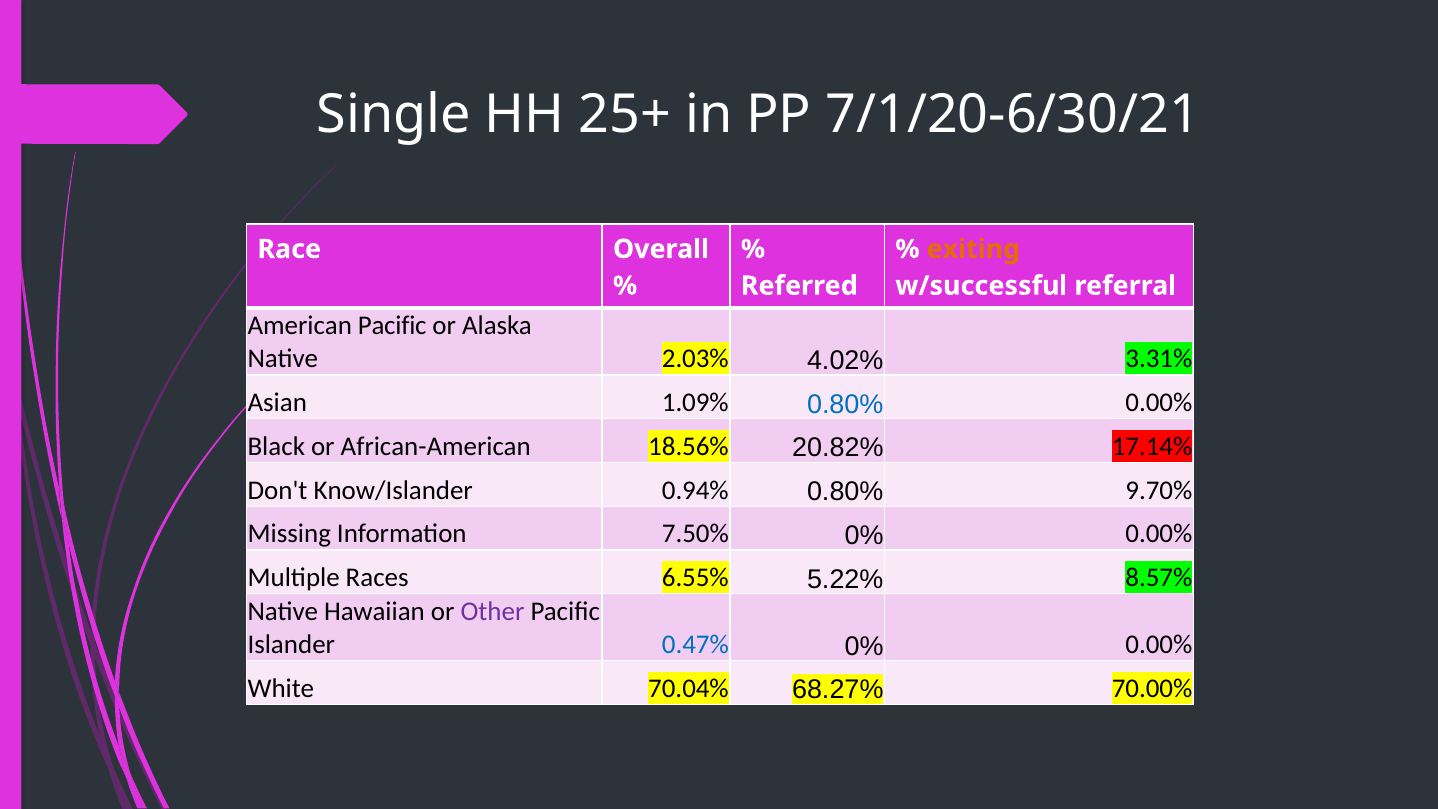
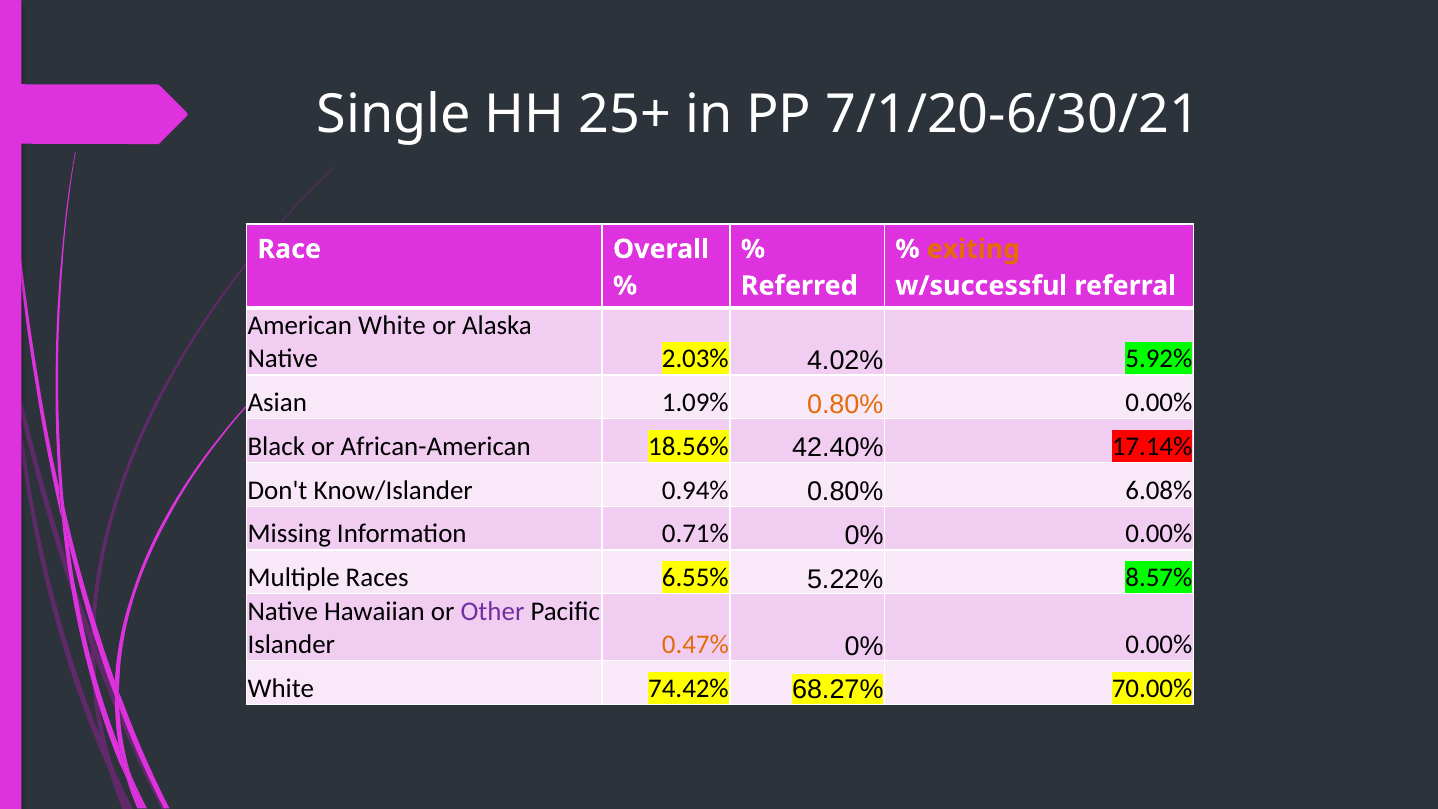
American Pacific: Pacific -> White
3.31%: 3.31% -> 5.92%
0.80% at (845, 404) colour: blue -> orange
20.82%: 20.82% -> 42.40%
9.70%: 9.70% -> 6.08%
7.50%: 7.50% -> 0.71%
0.47% colour: blue -> orange
70.04%: 70.04% -> 74.42%
